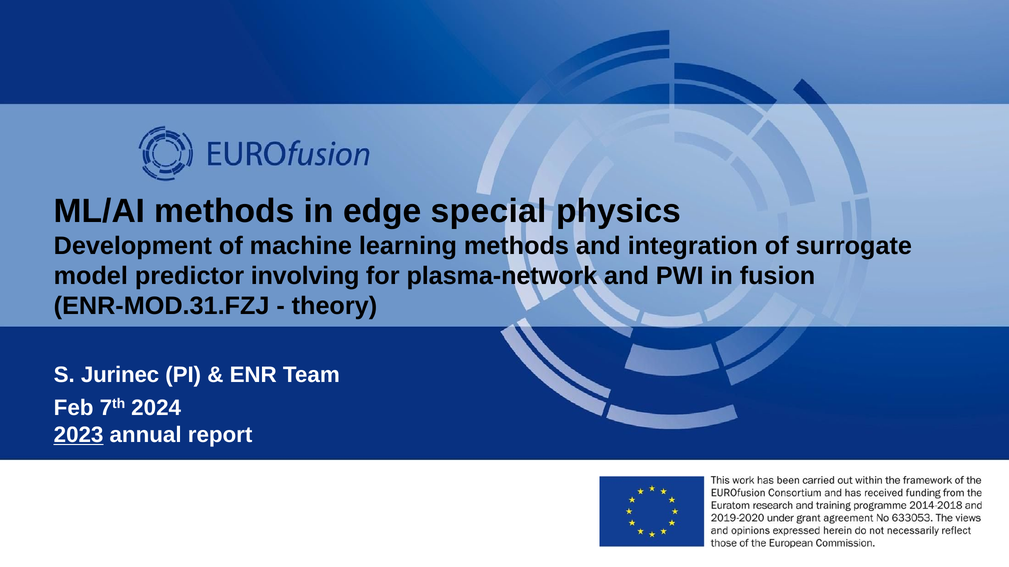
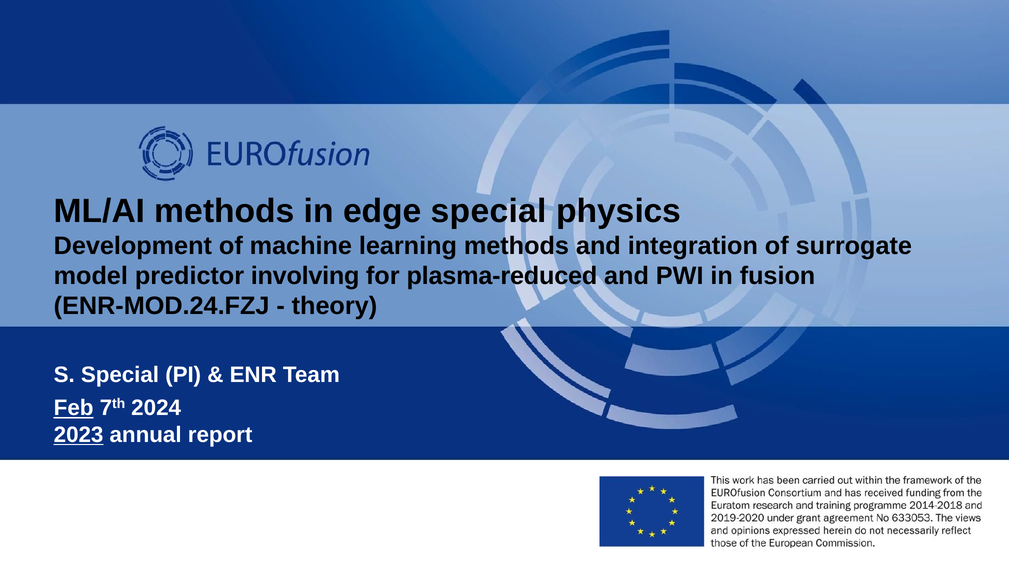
plasma-network: plasma-network -> plasma-reduced
ENR-MOD.31.FZJ: ENR-MOD.31.FZJ -> ENR-MOD.24.FZJ
S Jurinec: Jurinec -> Special
Feb underline: none -> present
